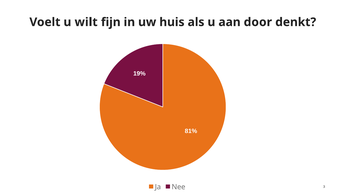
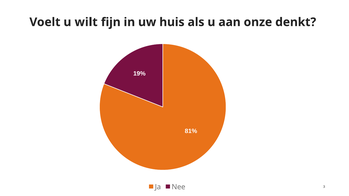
door: door -> onze
